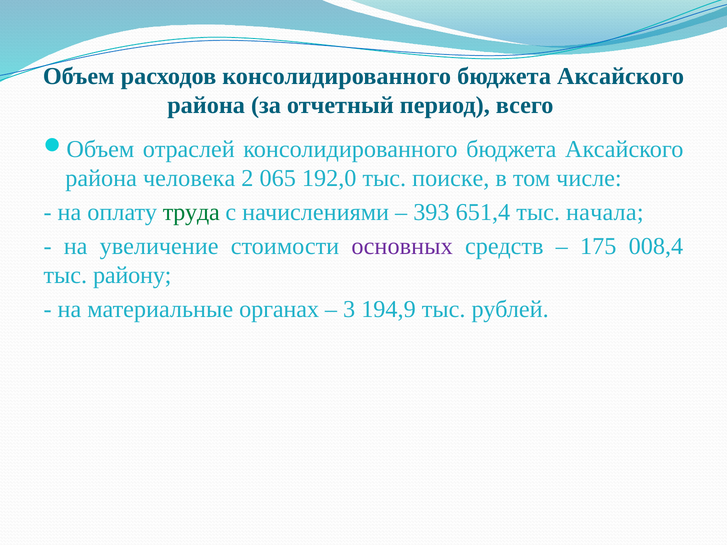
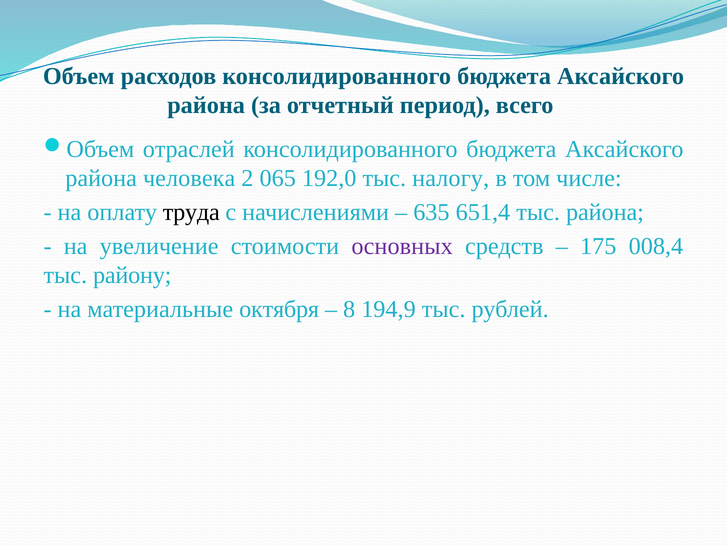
поиске: поиске -> налогу
труда colour: green -> black
393: 393 -> 635
тыс начала: начала -> района
органах: органах -> октября
3: 3 -> 8
